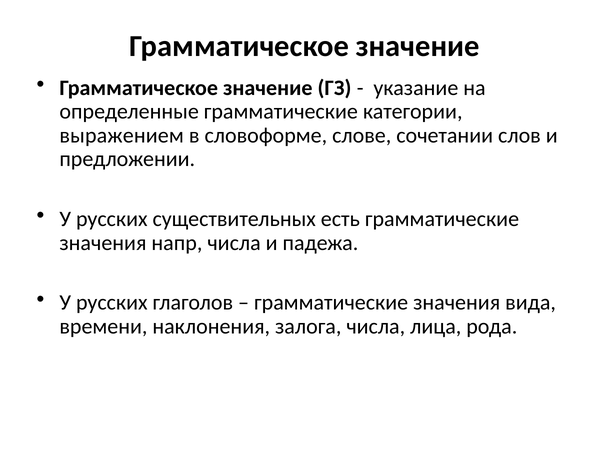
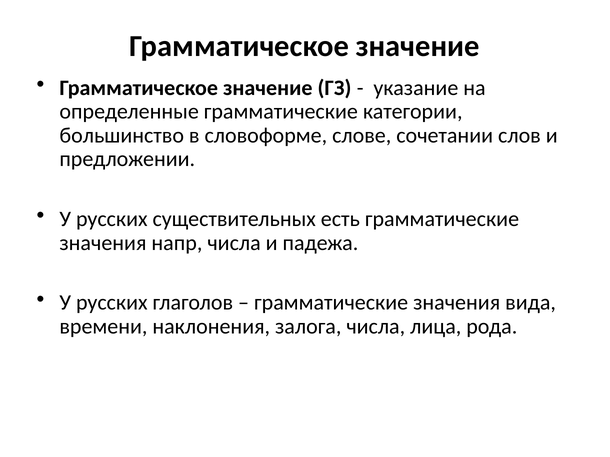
выражением: выражением -> большинство
